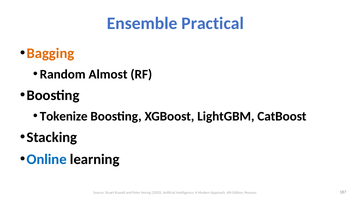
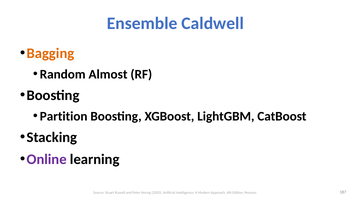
Practical: Practical -> Caldwell
Tokenize: Tokenize -> Partition
Online colour: blue -> purple
